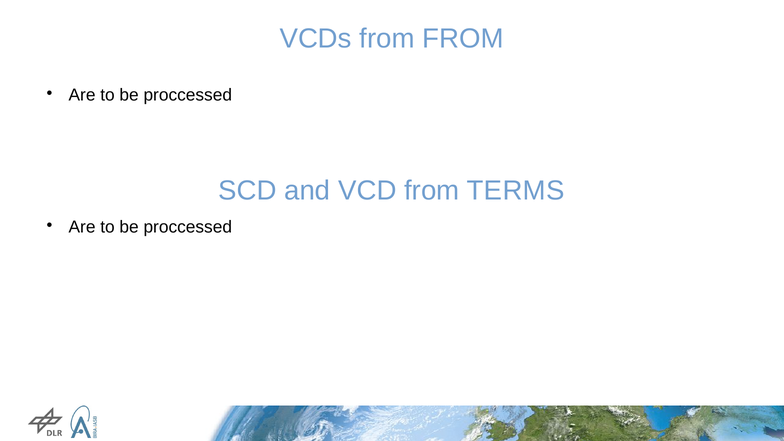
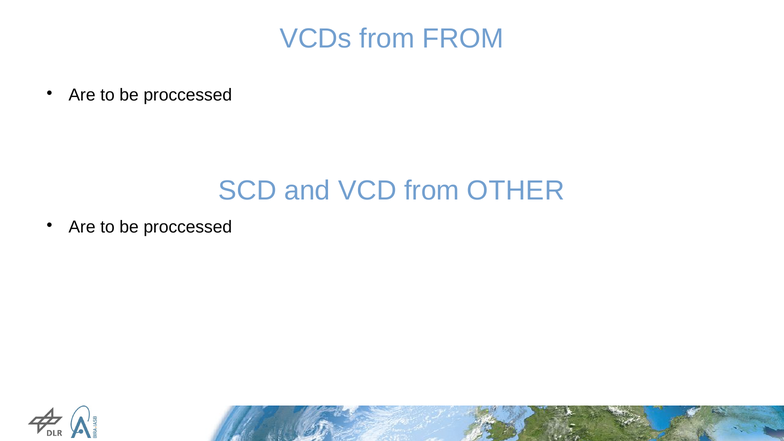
TERMS: TERMS -> OTHER
